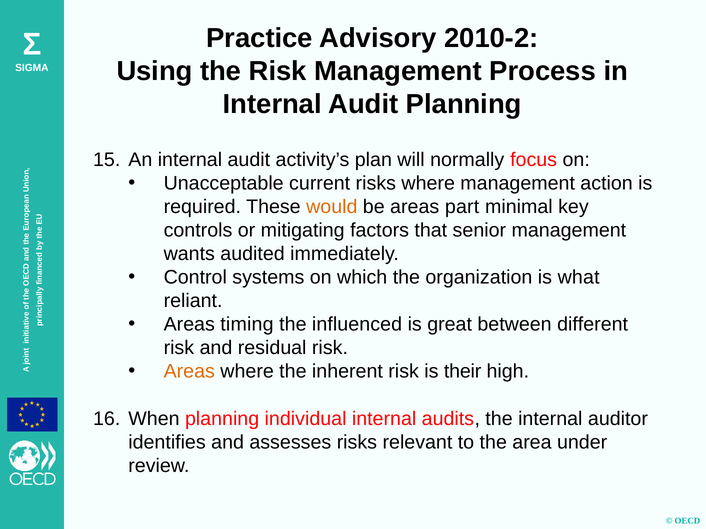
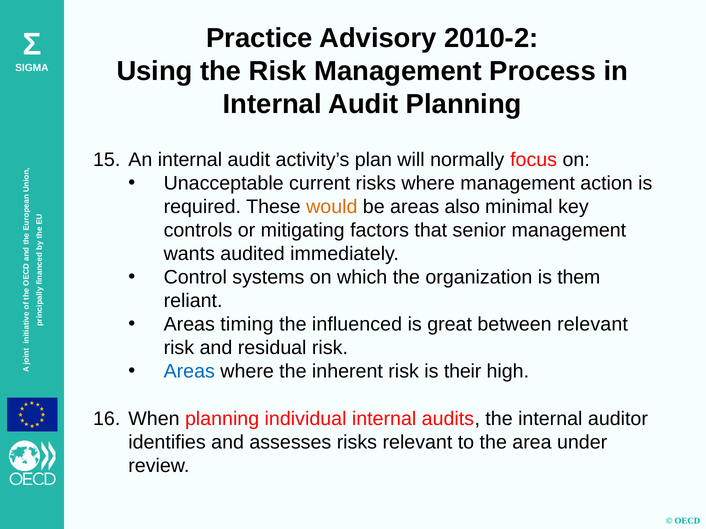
part: part -> also
what: what -> them
between different: different -> relevant
Areas at (189, 372) colour: orange -> blue
